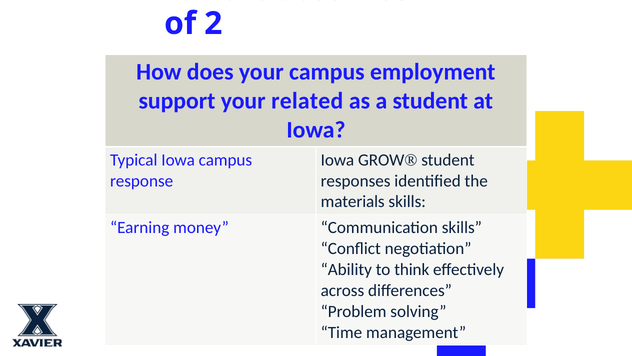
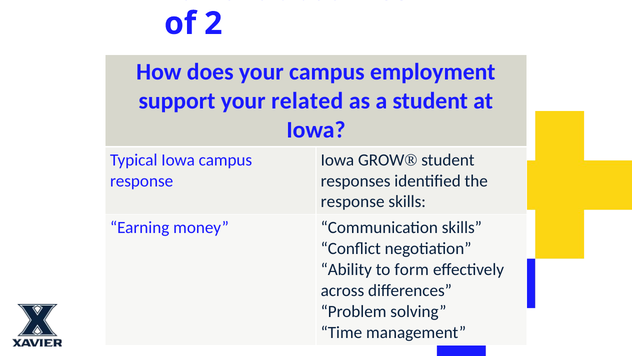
materials at (353, 202): materials -> response
think: think -> form
